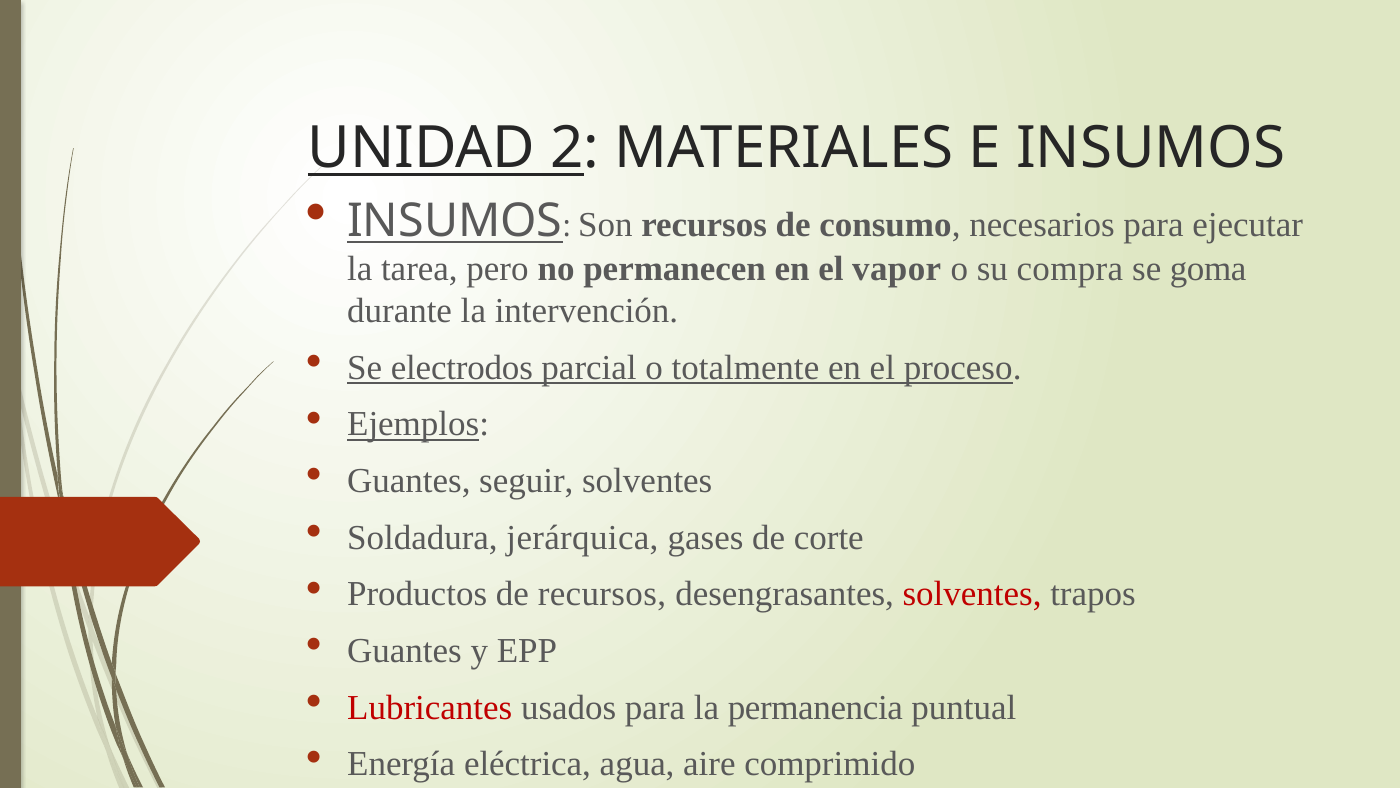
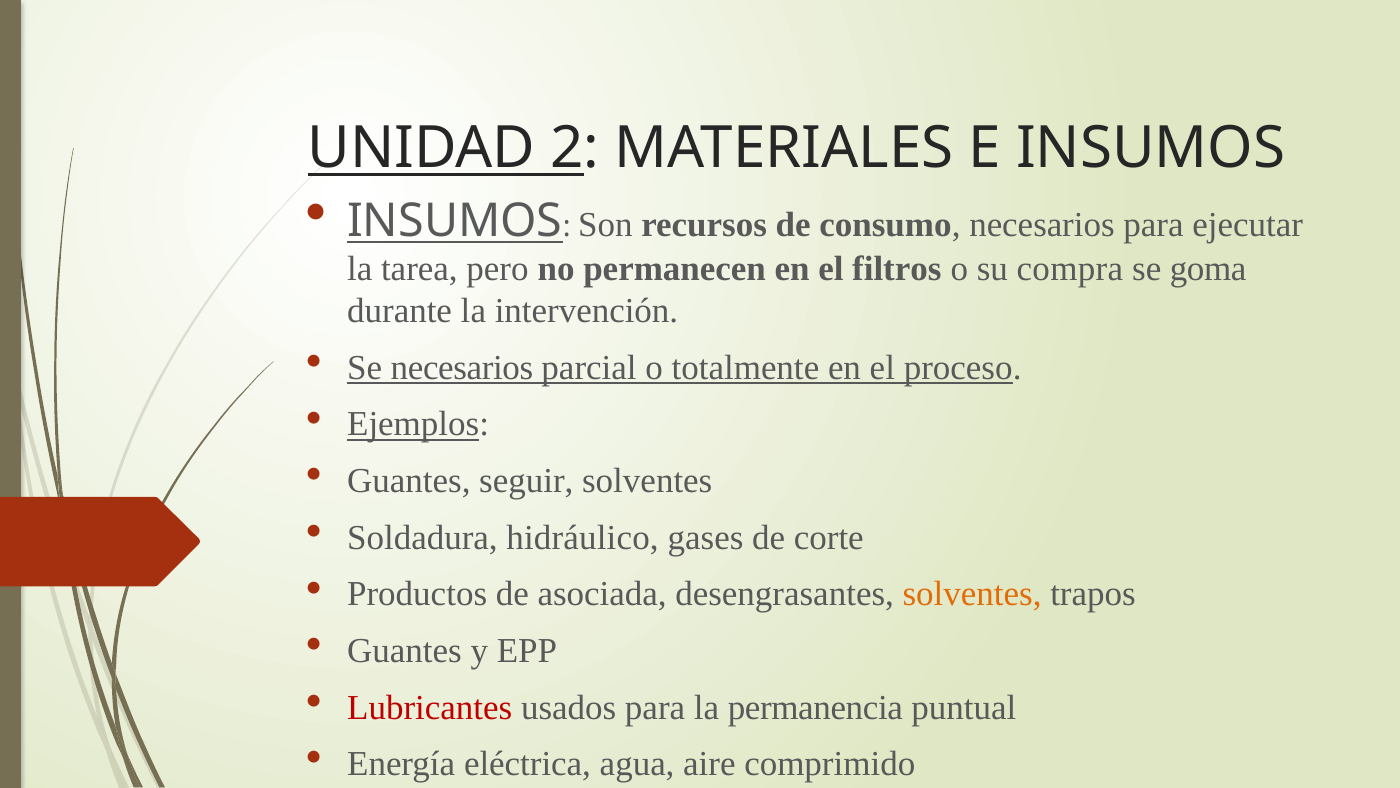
vapor: vapor -> filtros
Se electrodos: electrodos -> necesarios
jerárquica: jerárquica -> hidráulico
de recursos: recursos -> asociada
solventes at (972, 594) colour: red -> orange
